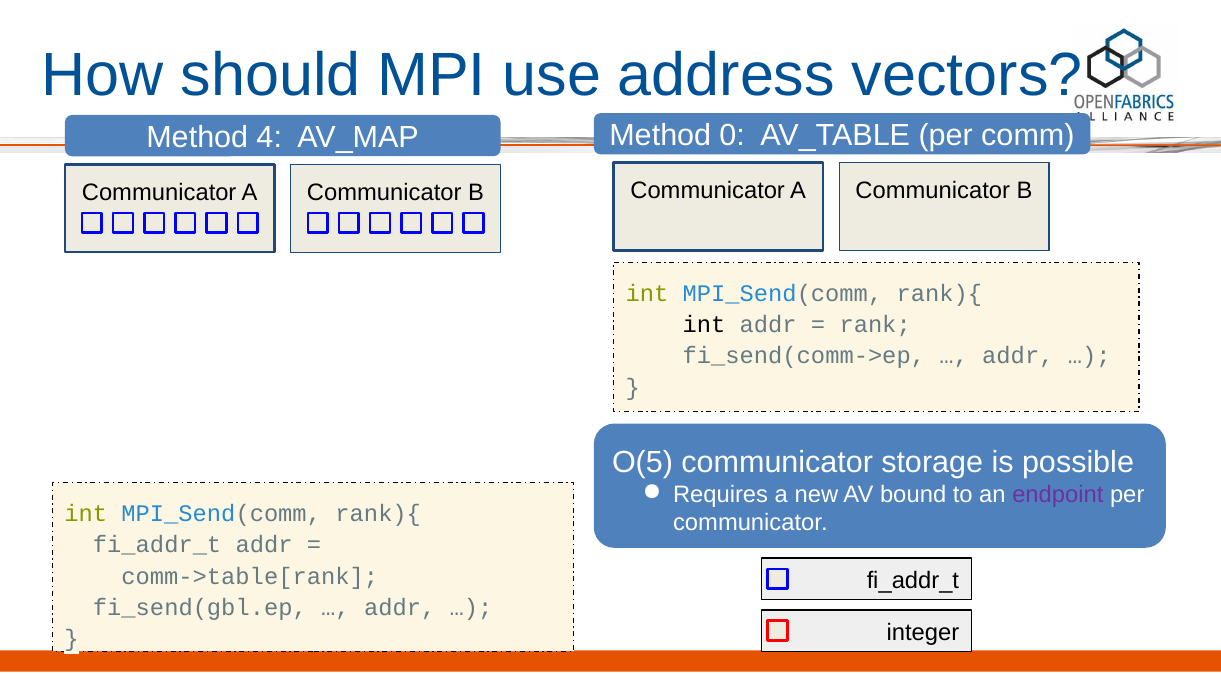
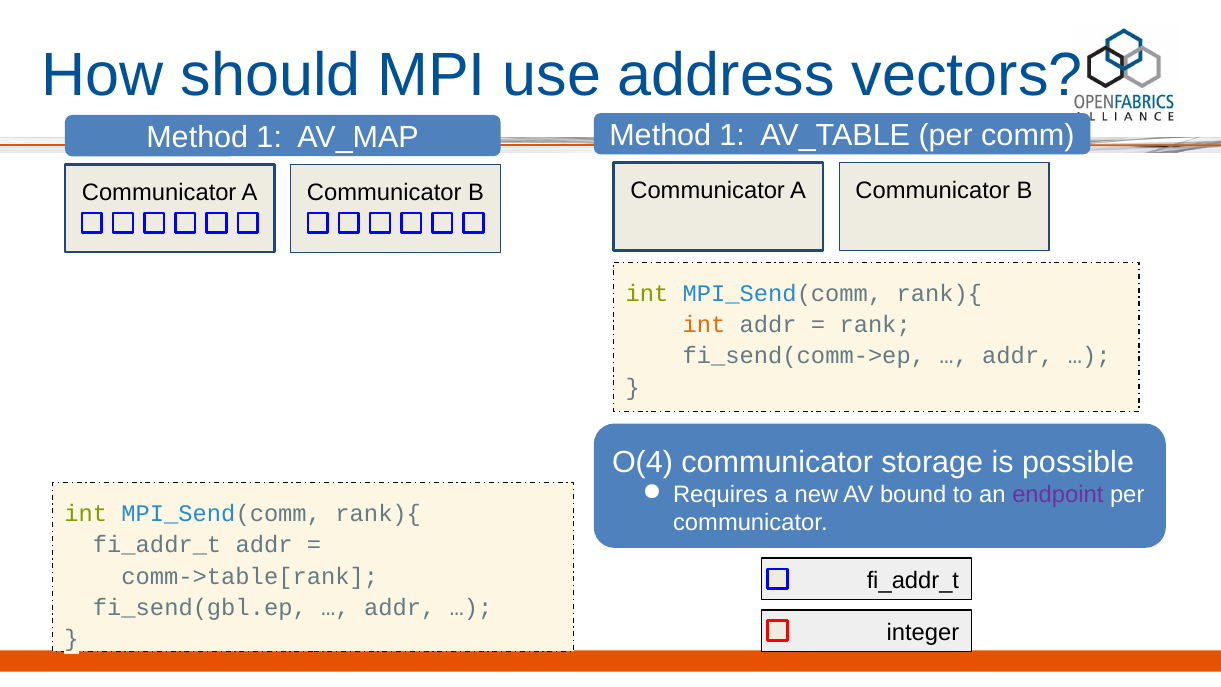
0 at (732, 136): 0 -> 1
4 at (269, 138): 4 -> 1
int at (704, 325) colour: black -> orange
O(5: O(5 -> O(4
